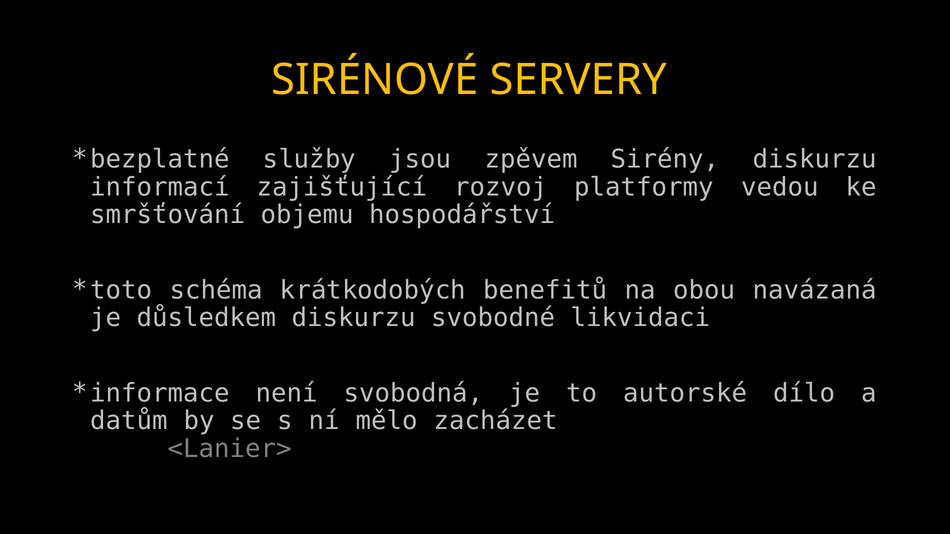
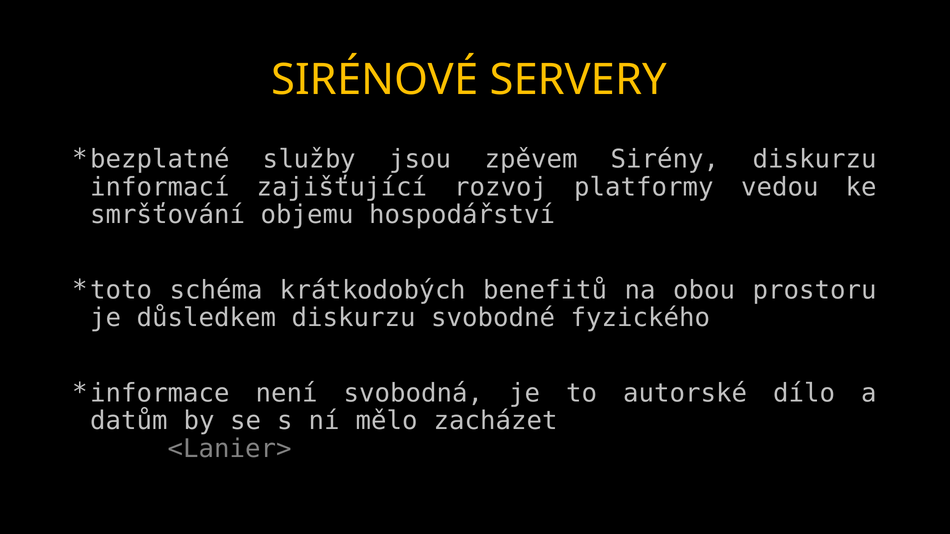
navázaná: navázaná -> prostoru
likvidaci: likvidaci -> fyzického
